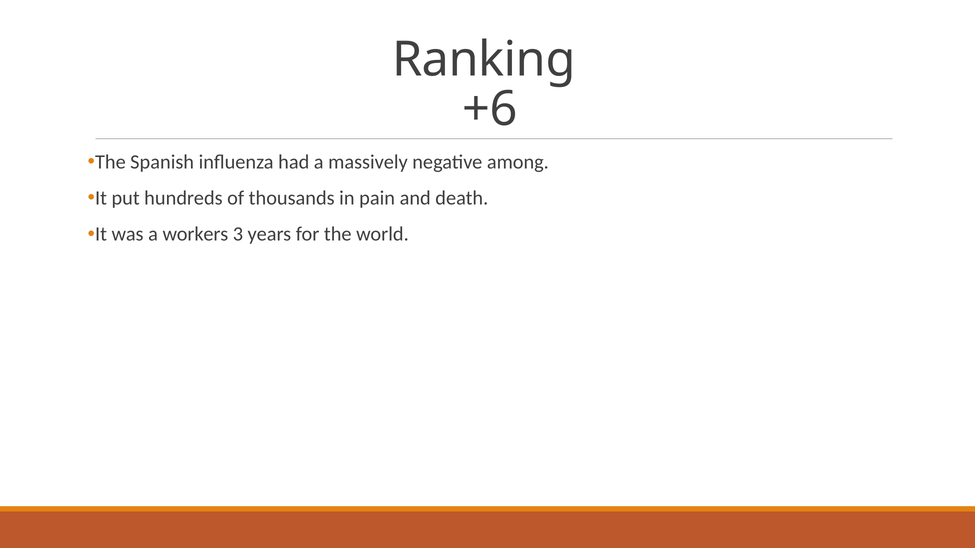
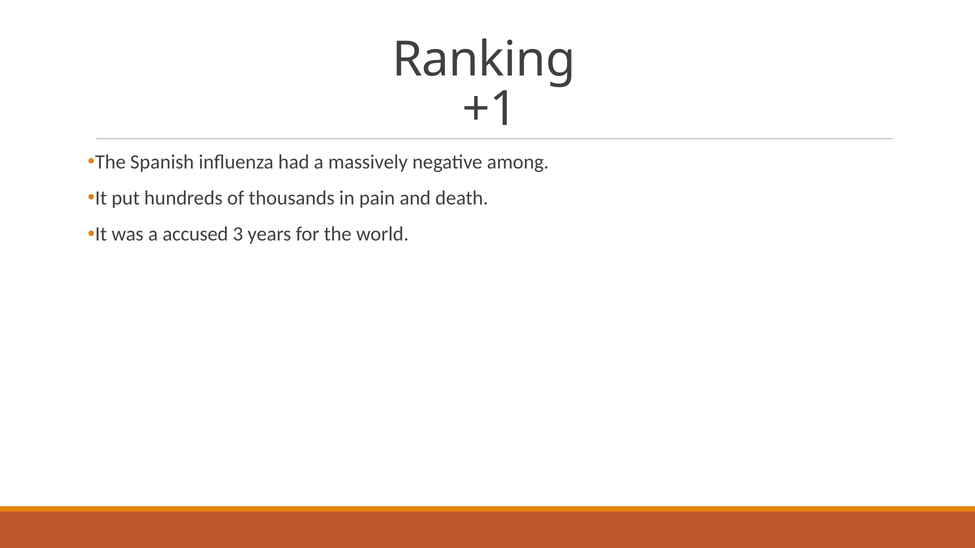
+6: +6 -> +1
workers: workers -> accused
